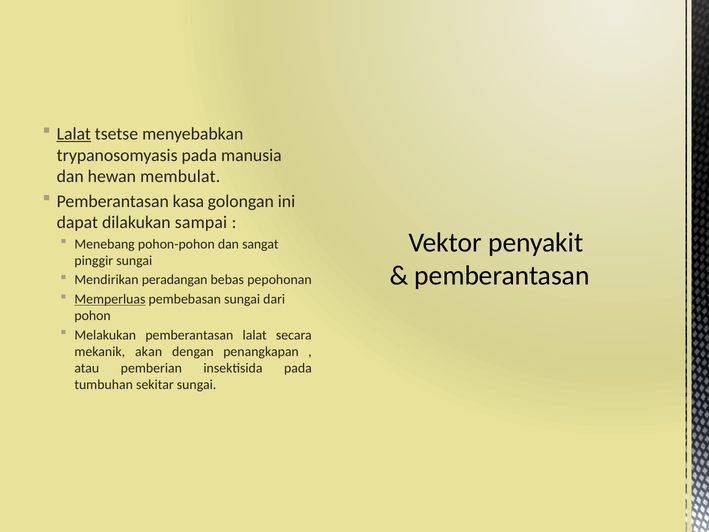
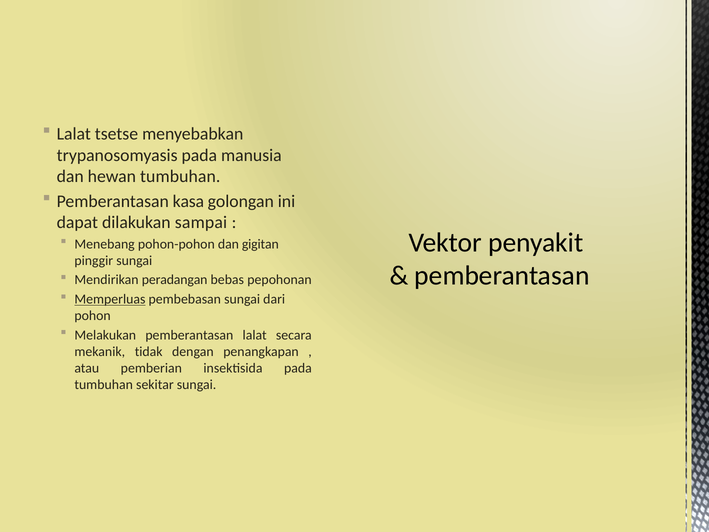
Lalat at (74, 134) underline: present -> none
hewan membulat: membulat -> tumbuhan
sangat: sangat -> gigitan
akan: akan -> tidak
